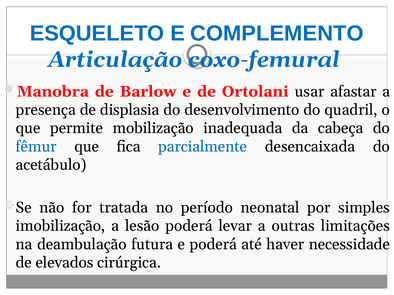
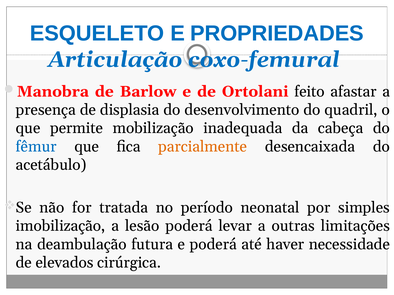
COMPLEMENTO: COMPLEMENTO -> PROPRIEDADES
usar: usar -> feito
parcialmente colour: blue -> orange
